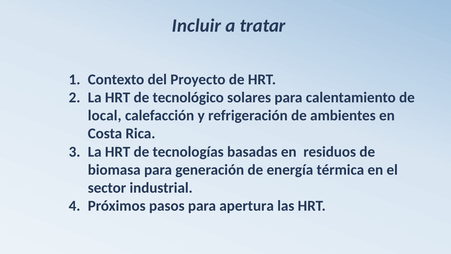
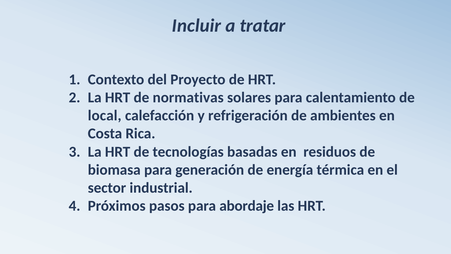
tecnológico: tecnológico -> normativas
apertura: apertura -> abordaje
